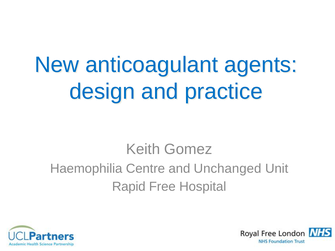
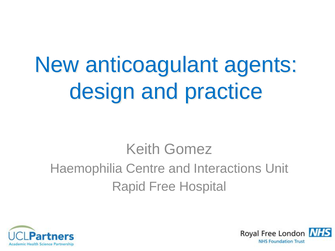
Unchanged: Unchanged -> Interactions
